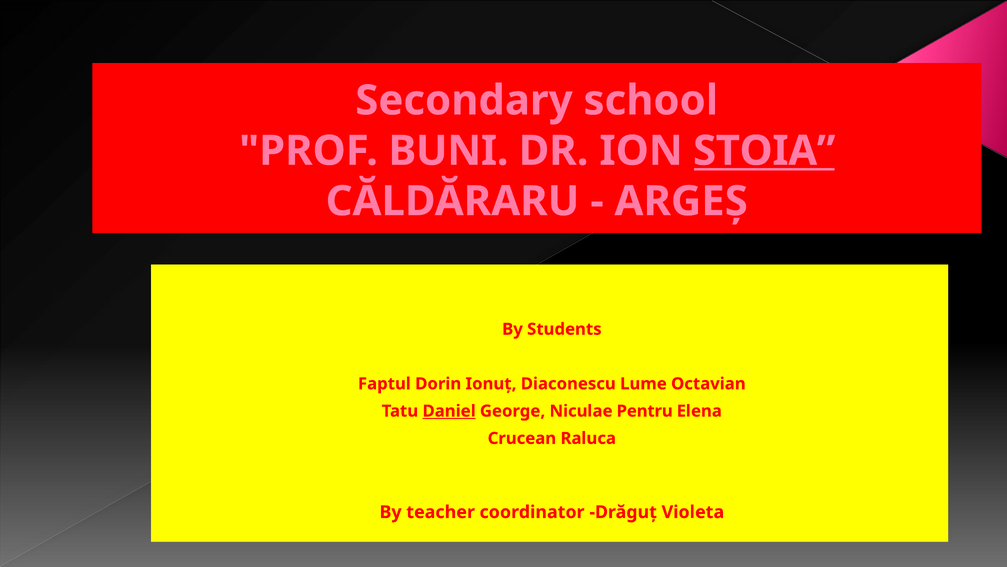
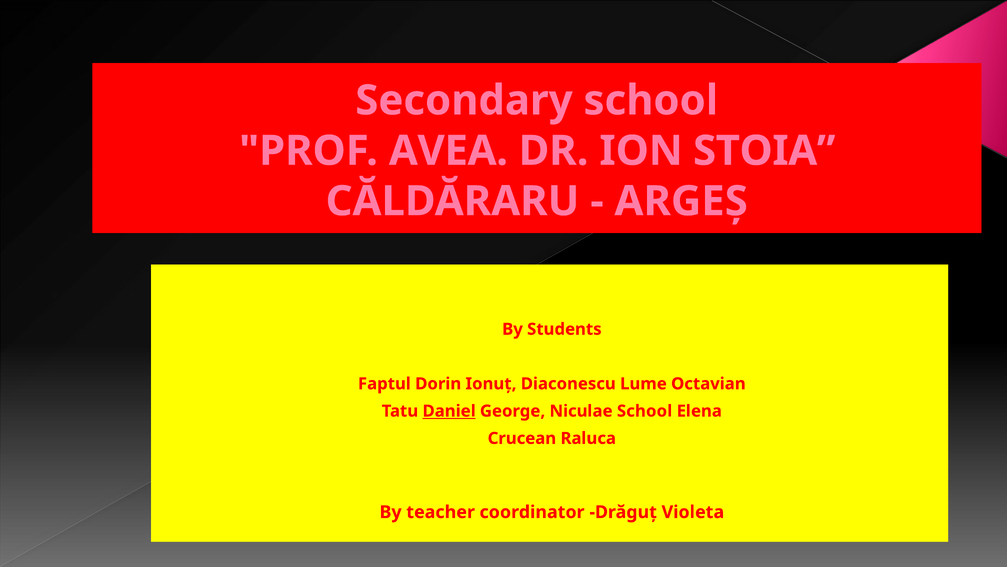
BUNI: BUNI -> AVEA
STOIA underline: present -> none
Niculae Pentru: Pentru -> School
